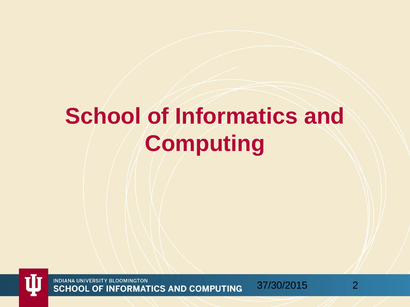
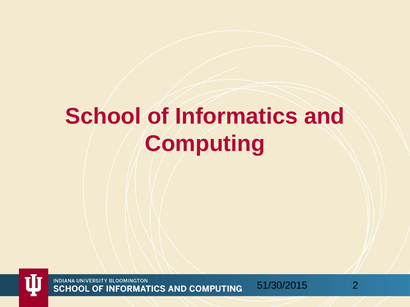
37/30/2015: 37/30/2015 -> 51/30/2015
